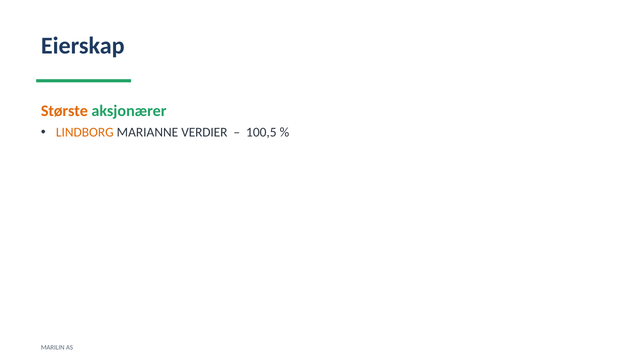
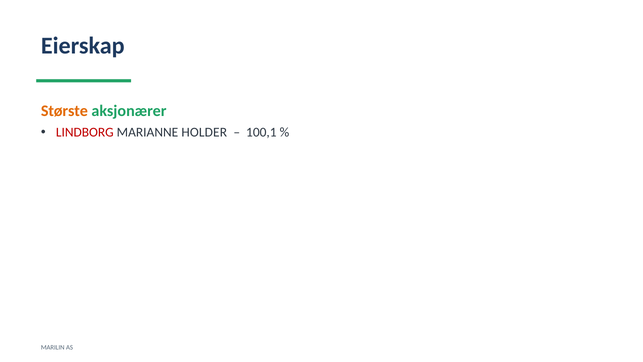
LINDBORG colour: orange -> red
VERDIER: VERDIER -> HOLDER
100,5: 100,5 -> 100,1
